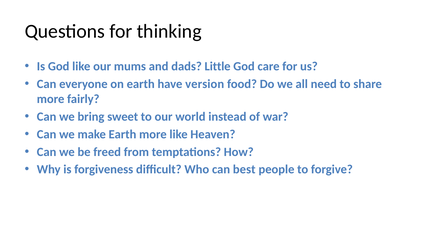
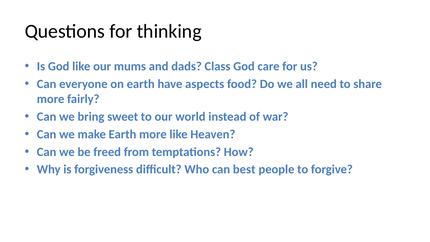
Little: Little -> Class
version: version -> aspects
